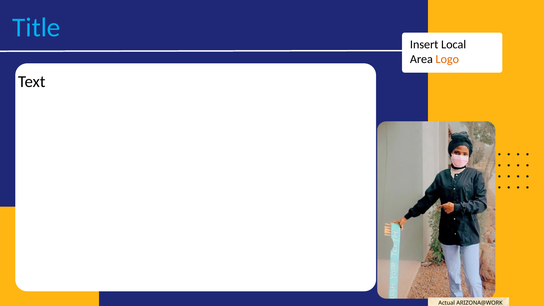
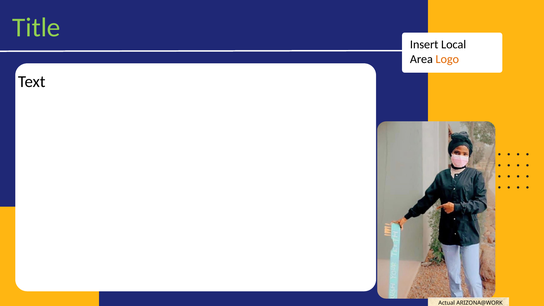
Title colour: light blue -> light green
